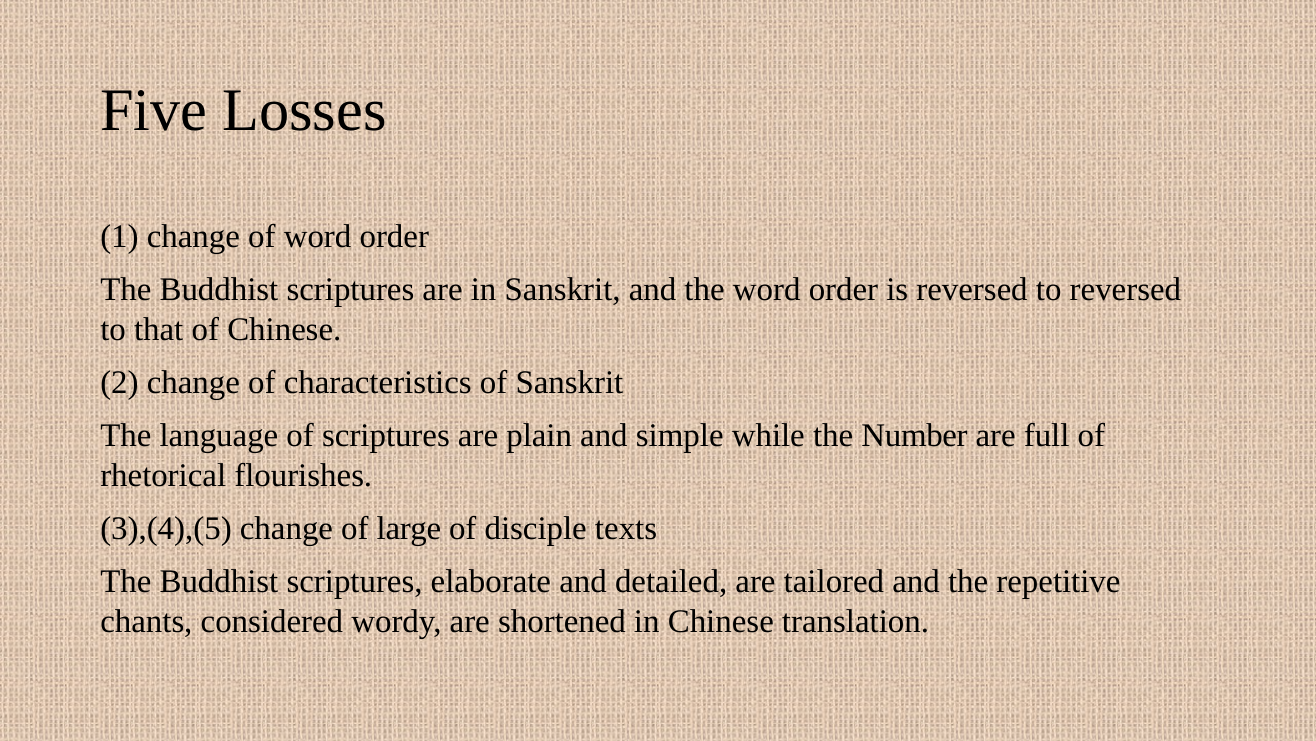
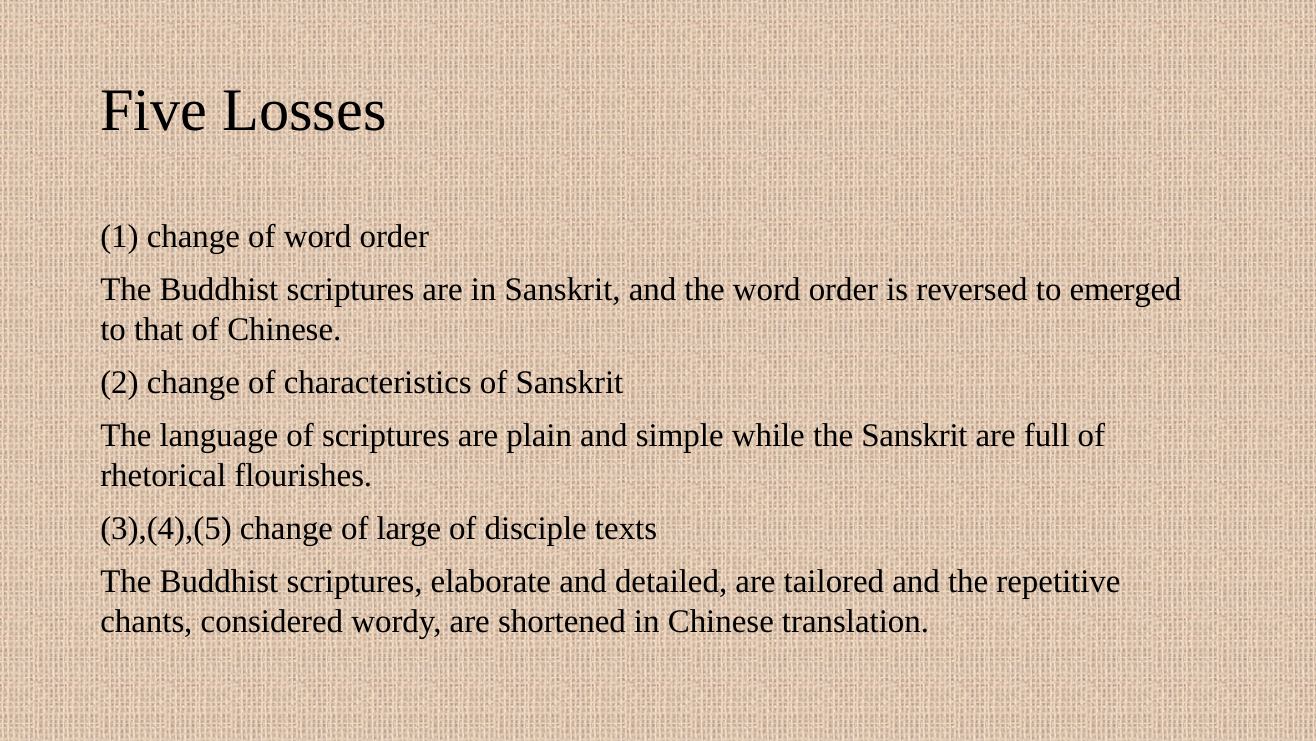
to reversed: reversed -> emerged
the Number: Number -> Sanskrit
